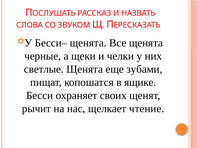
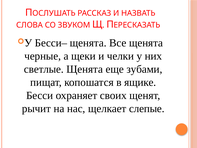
чтение: чтение -> слепые
